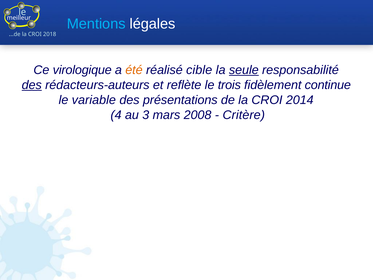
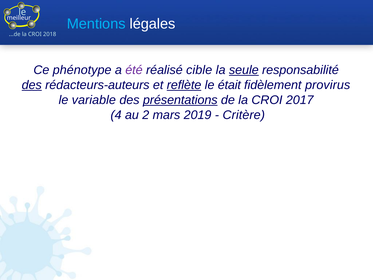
virologique: virologique -> phénotype
été colour: orange -> purple
reflète underline: none -> present
trois: trois -> était
continue: continue -> provirus
présentations underline: none -> present
2014: 2014 -> 2017
3: 3 -> 2
2008: 2008 -> 2019
